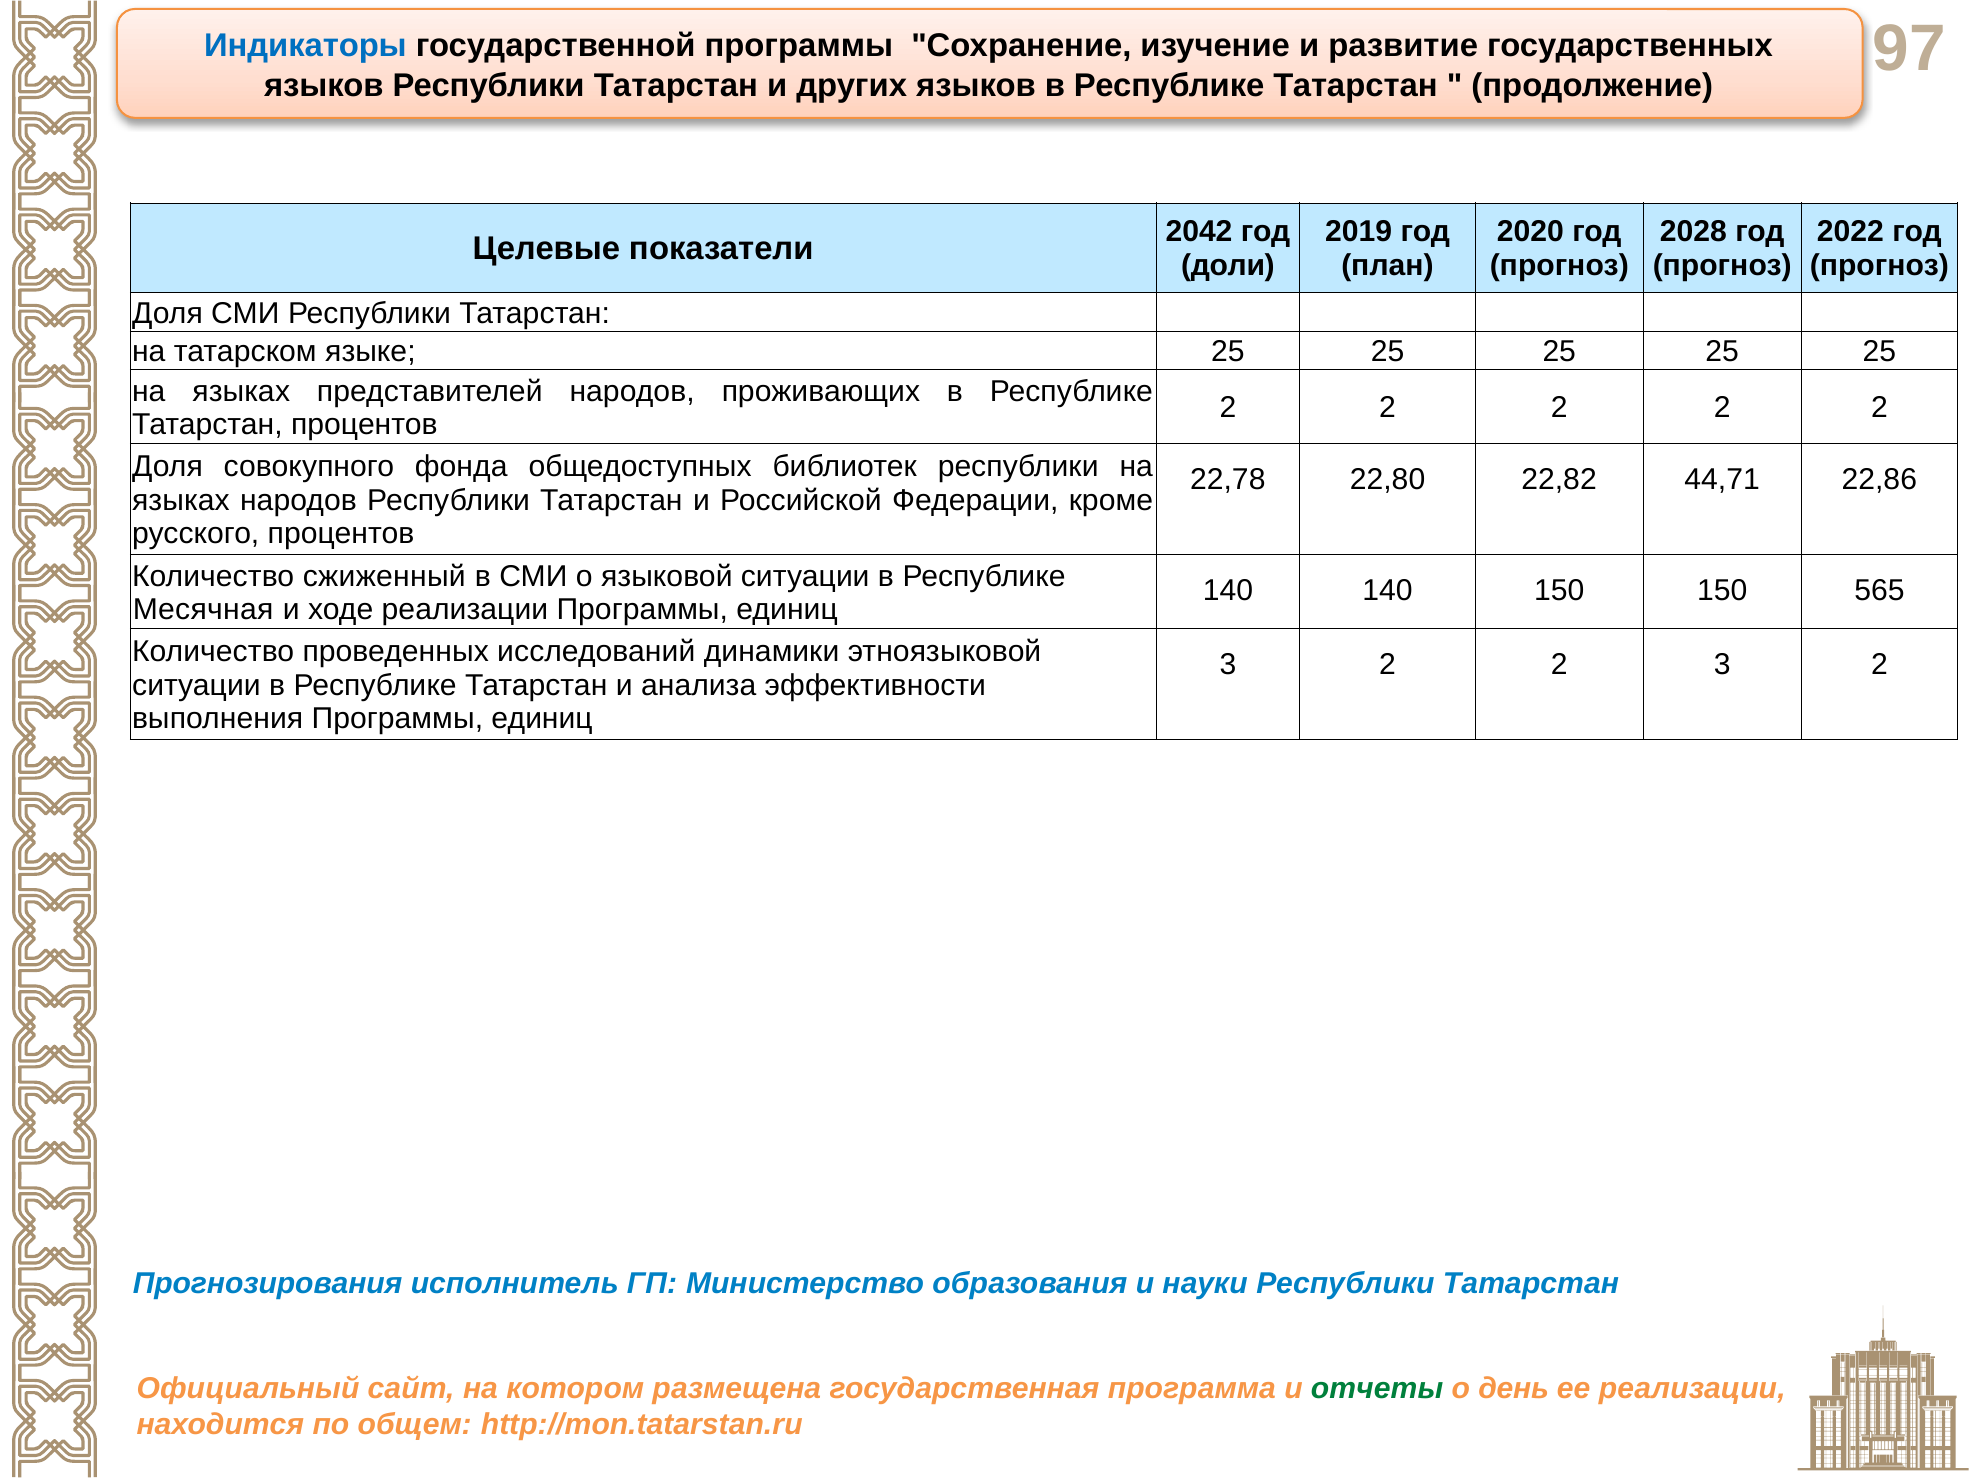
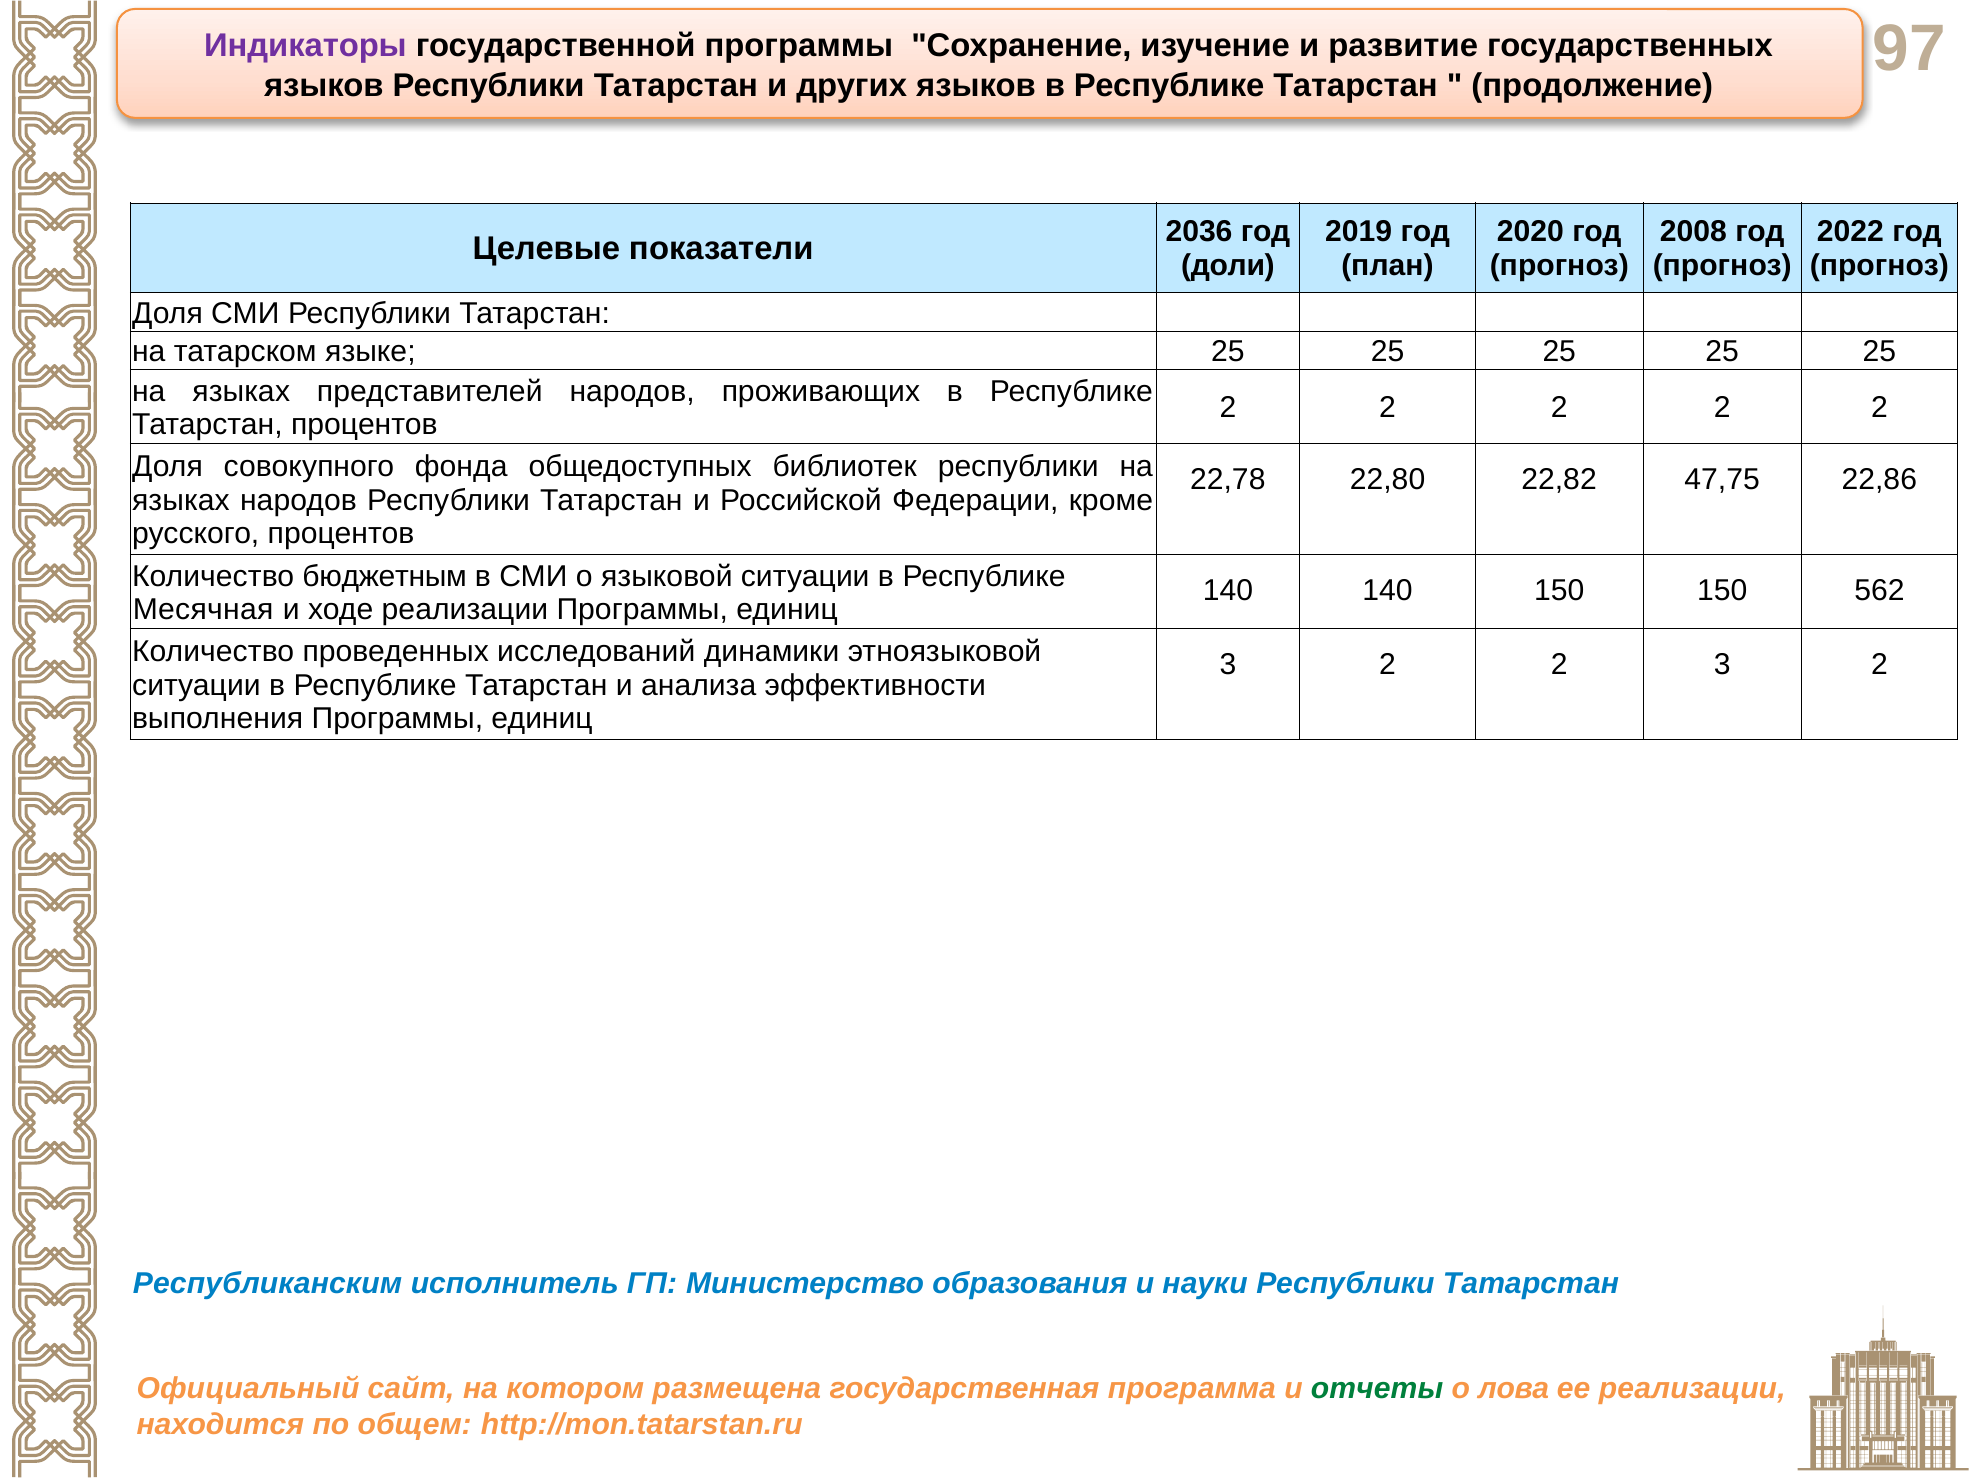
Индикаторы colour: blue -> purple
2042: 2042 -> 2036
2028: 2028 -> 2008
44,71: 44,71 -> 47,75
сжиженный: сжиженный -> бюджетным
565: 565 -> 562
Прогнозирования: Прогнозирования -> Республиканским
день: день -> лова
